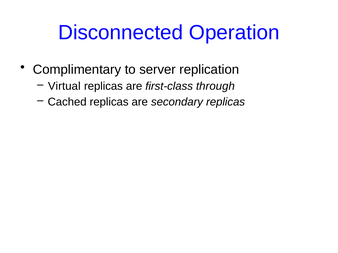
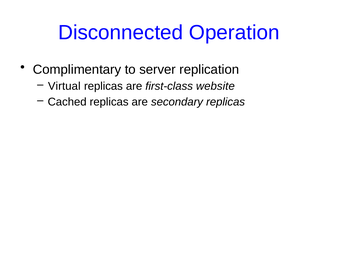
through: through -> website
